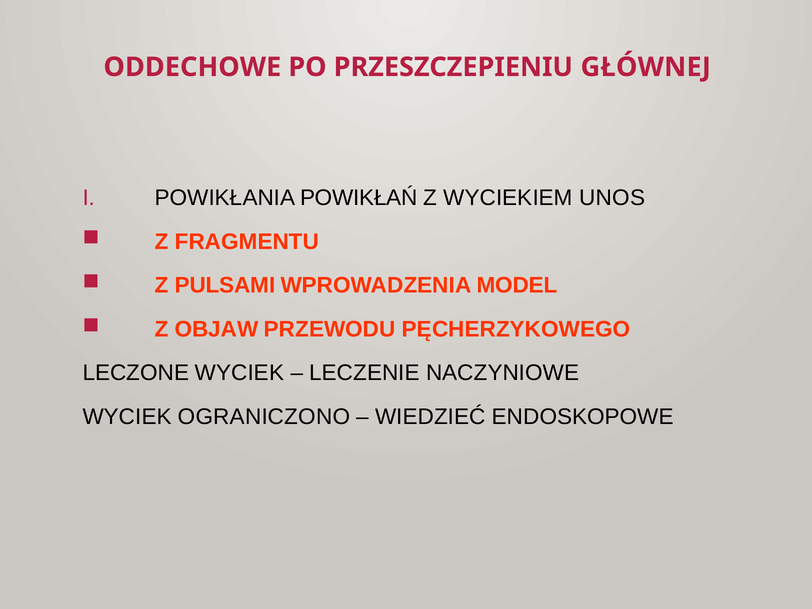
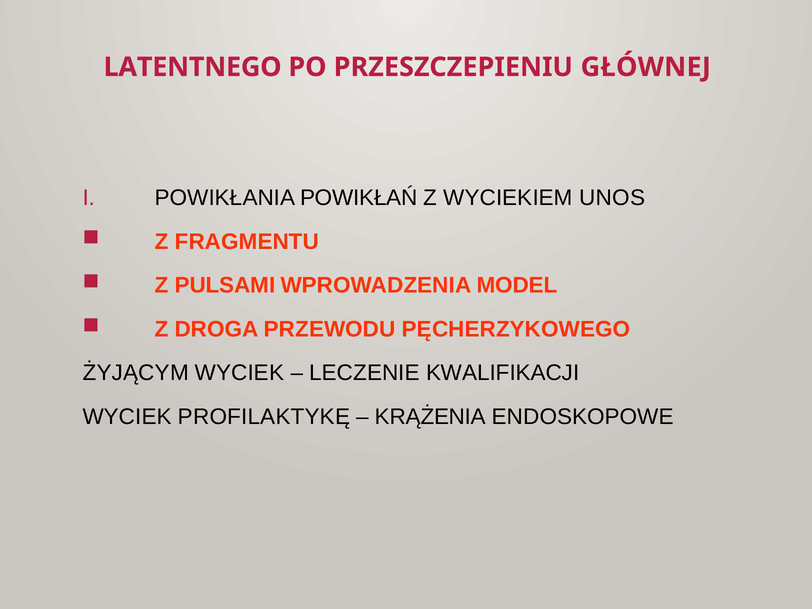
ODDECHOWE: ODDECHOWE -> LATENTNEGO
OBJAW: OBJAW -> DROGA
LECZONE: LECZONE -> ŻYJĄCYM
NACZYNIOWE: NACZYNIOWE -> KWALIFIKACJI
OGRANICZONO: OGRANICZONO -> PROFILAKTYKĘ
WIEDZIEĆ: WIEDZIEĆ -> KRĄŻENIA
